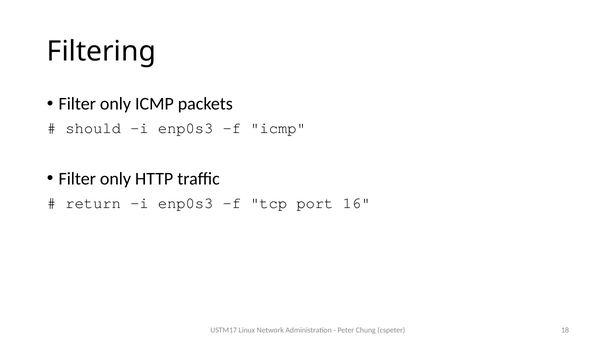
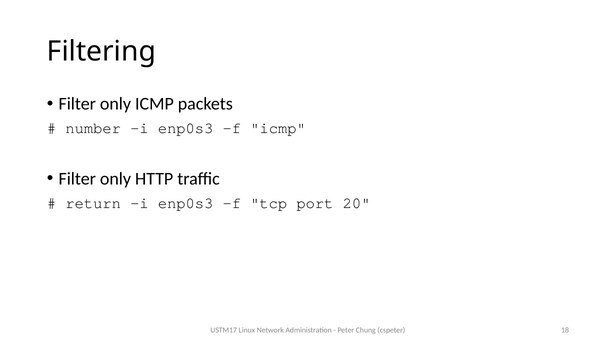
should: should -> number
16: 16 -> 20
